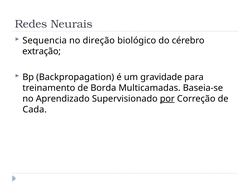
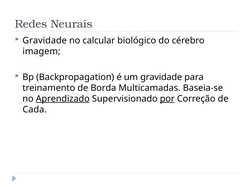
Sequencia at (45, 41): Sequencia -> Gravidade
direção: direção -> calcular
extração: extração -> imagem
Aprendizado underline: none -> present
